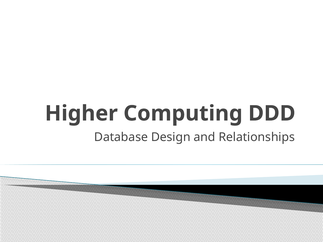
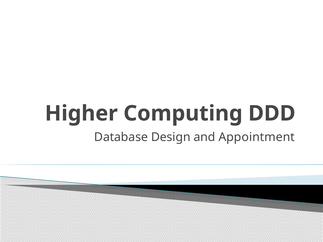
Relationships: Relationships -> Appointment
